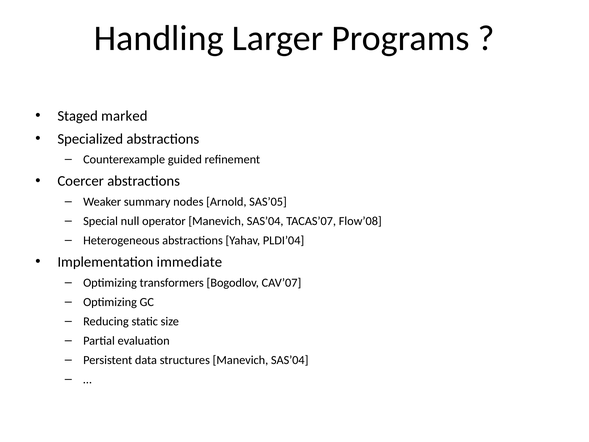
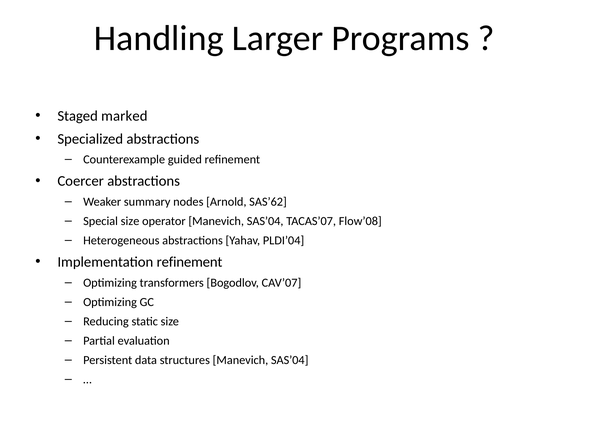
SAS’05: SAS’05 -> SAS’62
Special null: null -> size
Implementation immediate: immediate -> refinement
